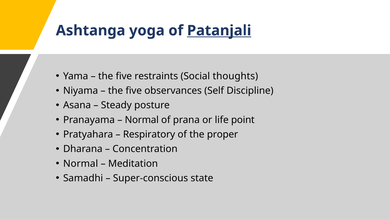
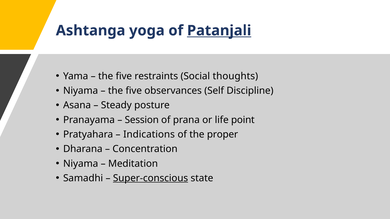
Normal at (142, 120): Normal -> Session
Respiratory: Respiratory -> Indications
Normal at (81, 164): Normal -> Niyama
Super-conscious underline: none -> present
